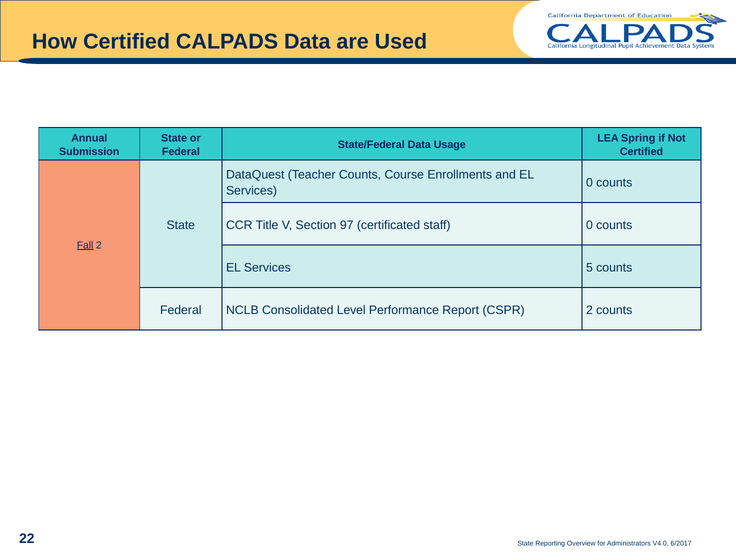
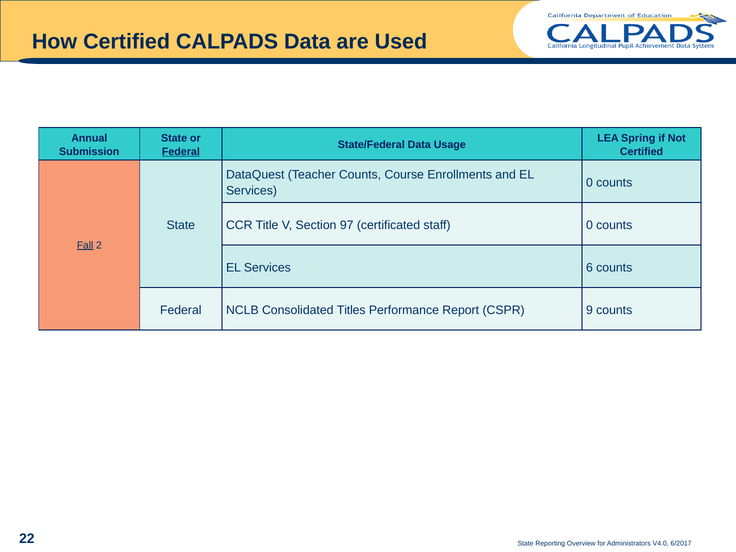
Federal at (181, 152) underline: none -> present
5: 5 -> 6
Level: Level -> Titles
CSPR 2: 2 -> 9
